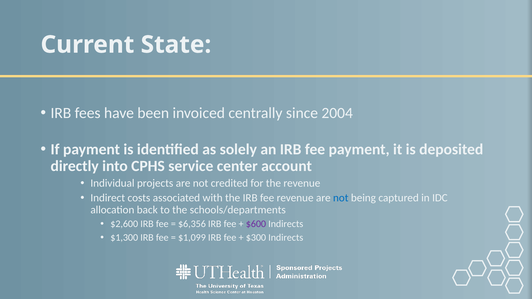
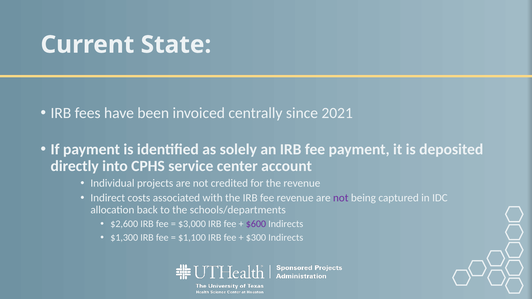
2004: 2004 -> 2021
not at (341, 198) colour: blue -> purple
$6,356: $6,356 -> $3,000
$1,099: $1,099 -> $1,100
